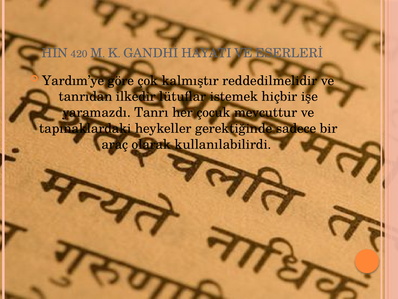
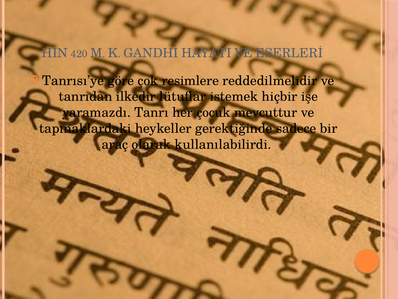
Yardım’ye: Yardım’ye -> Tanrısı’ye
kalmıştır: kalmıştır -> resimlere
